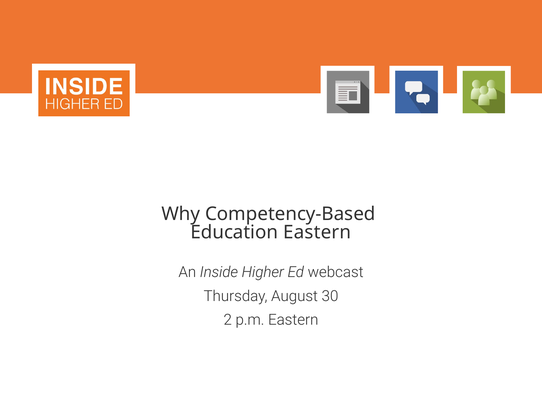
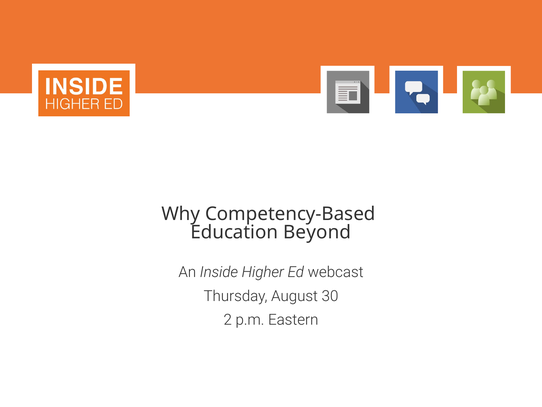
Education Eastern: Eastern -> Beyond
